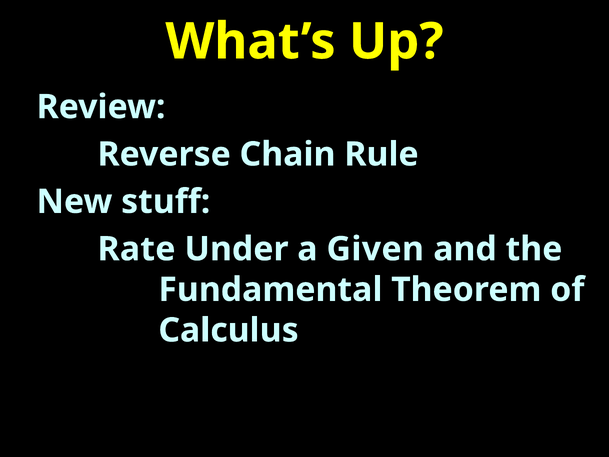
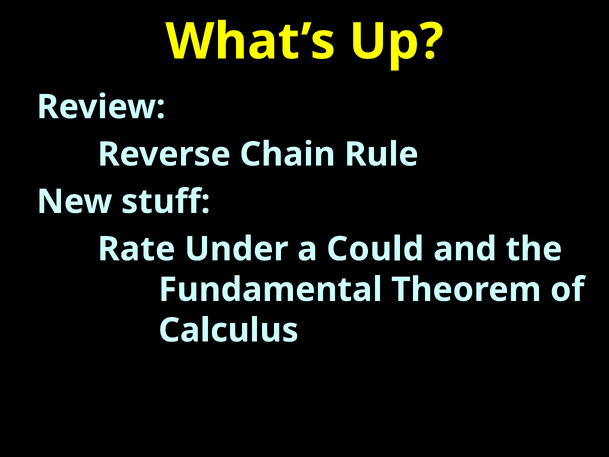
Given: Given -> Could
